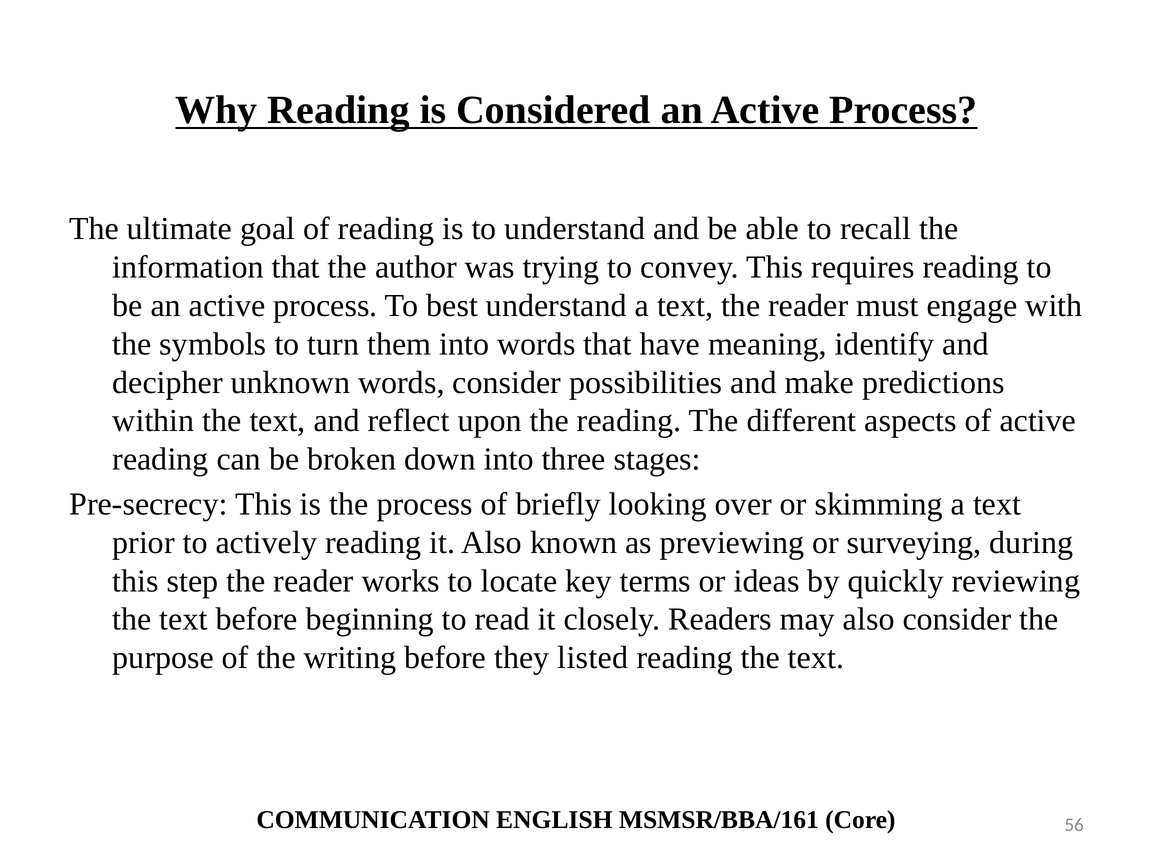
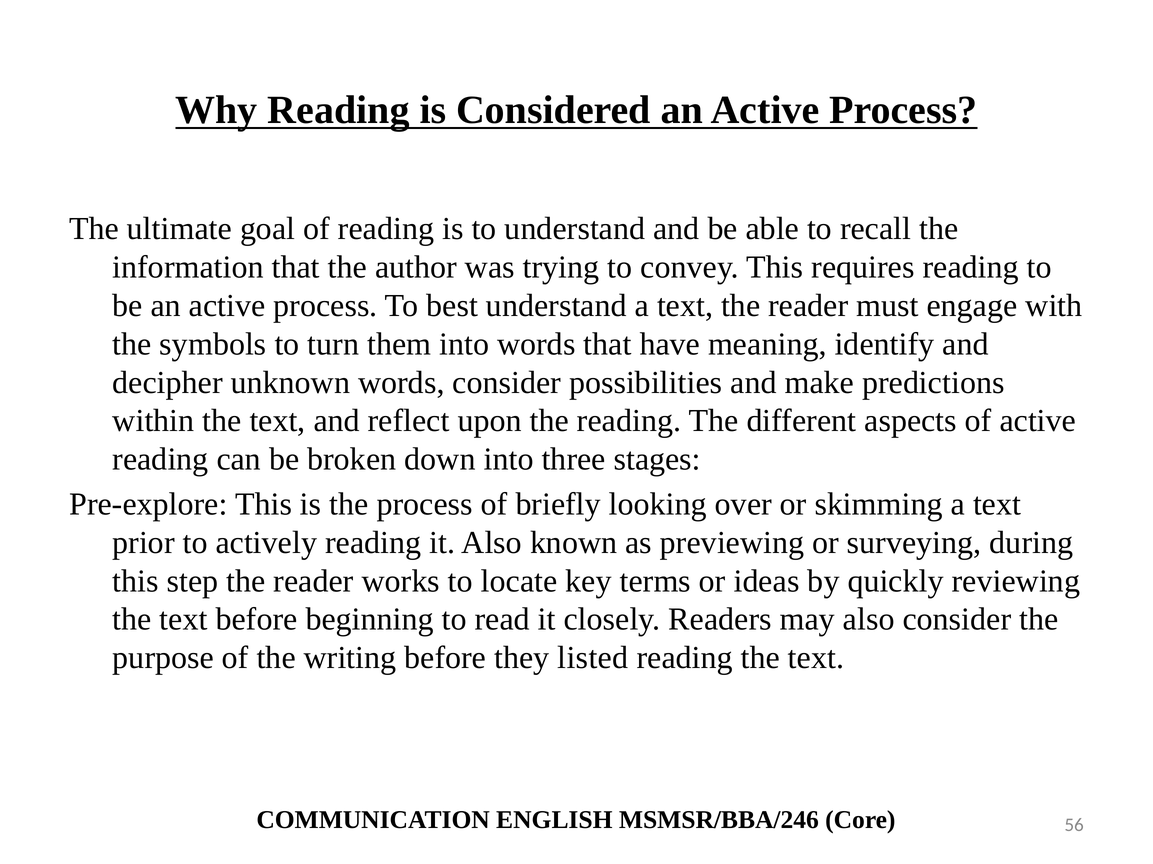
Pre-secrecy: Pre-secrecy -> Pre-explore
MSMSR/BBA/161: MSMSR/BBA/161 -> MSMSR/BBA/246
